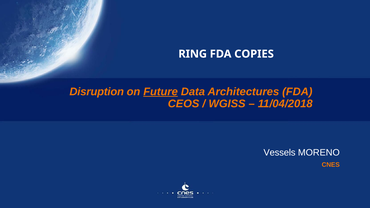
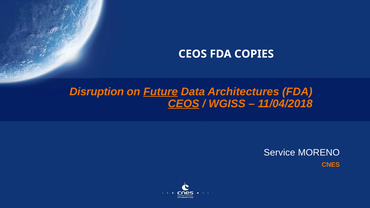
RING at (193, 54): RING -> CEOS
CEOS at (184, 104) underline: none -> present
Vessels: Vessels -> Service
